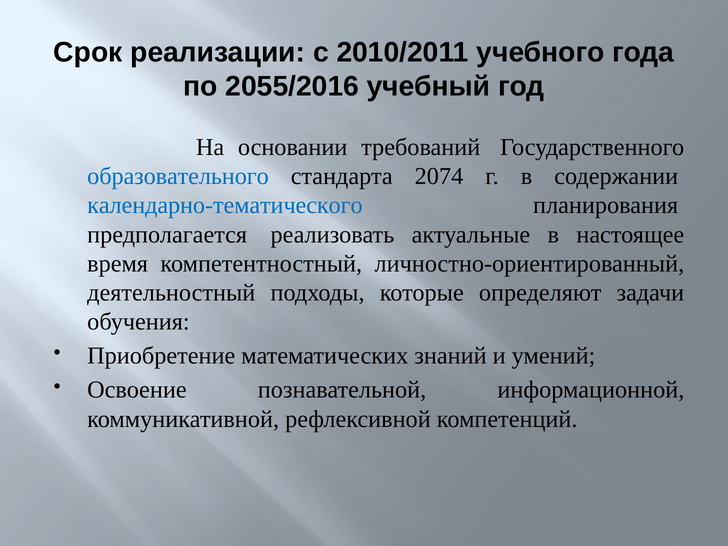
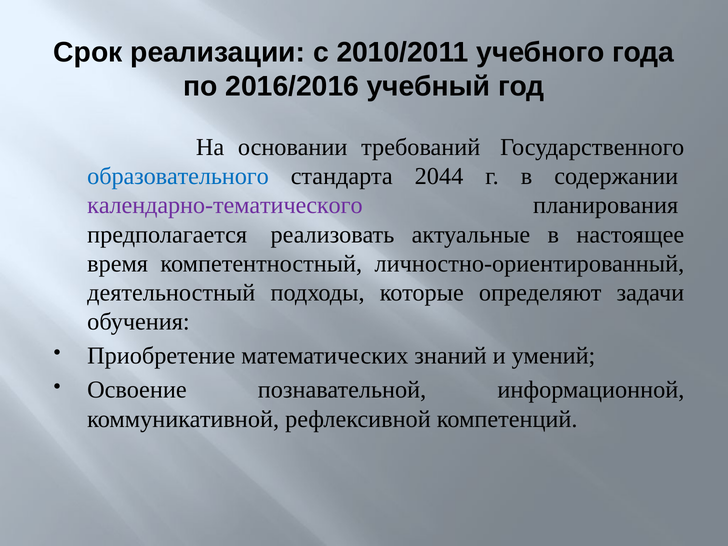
2055/2016: 2055/2016 -> 2016/2016
2074: 2074 -> 2044
календарно-тематического colour: blue -> purple
